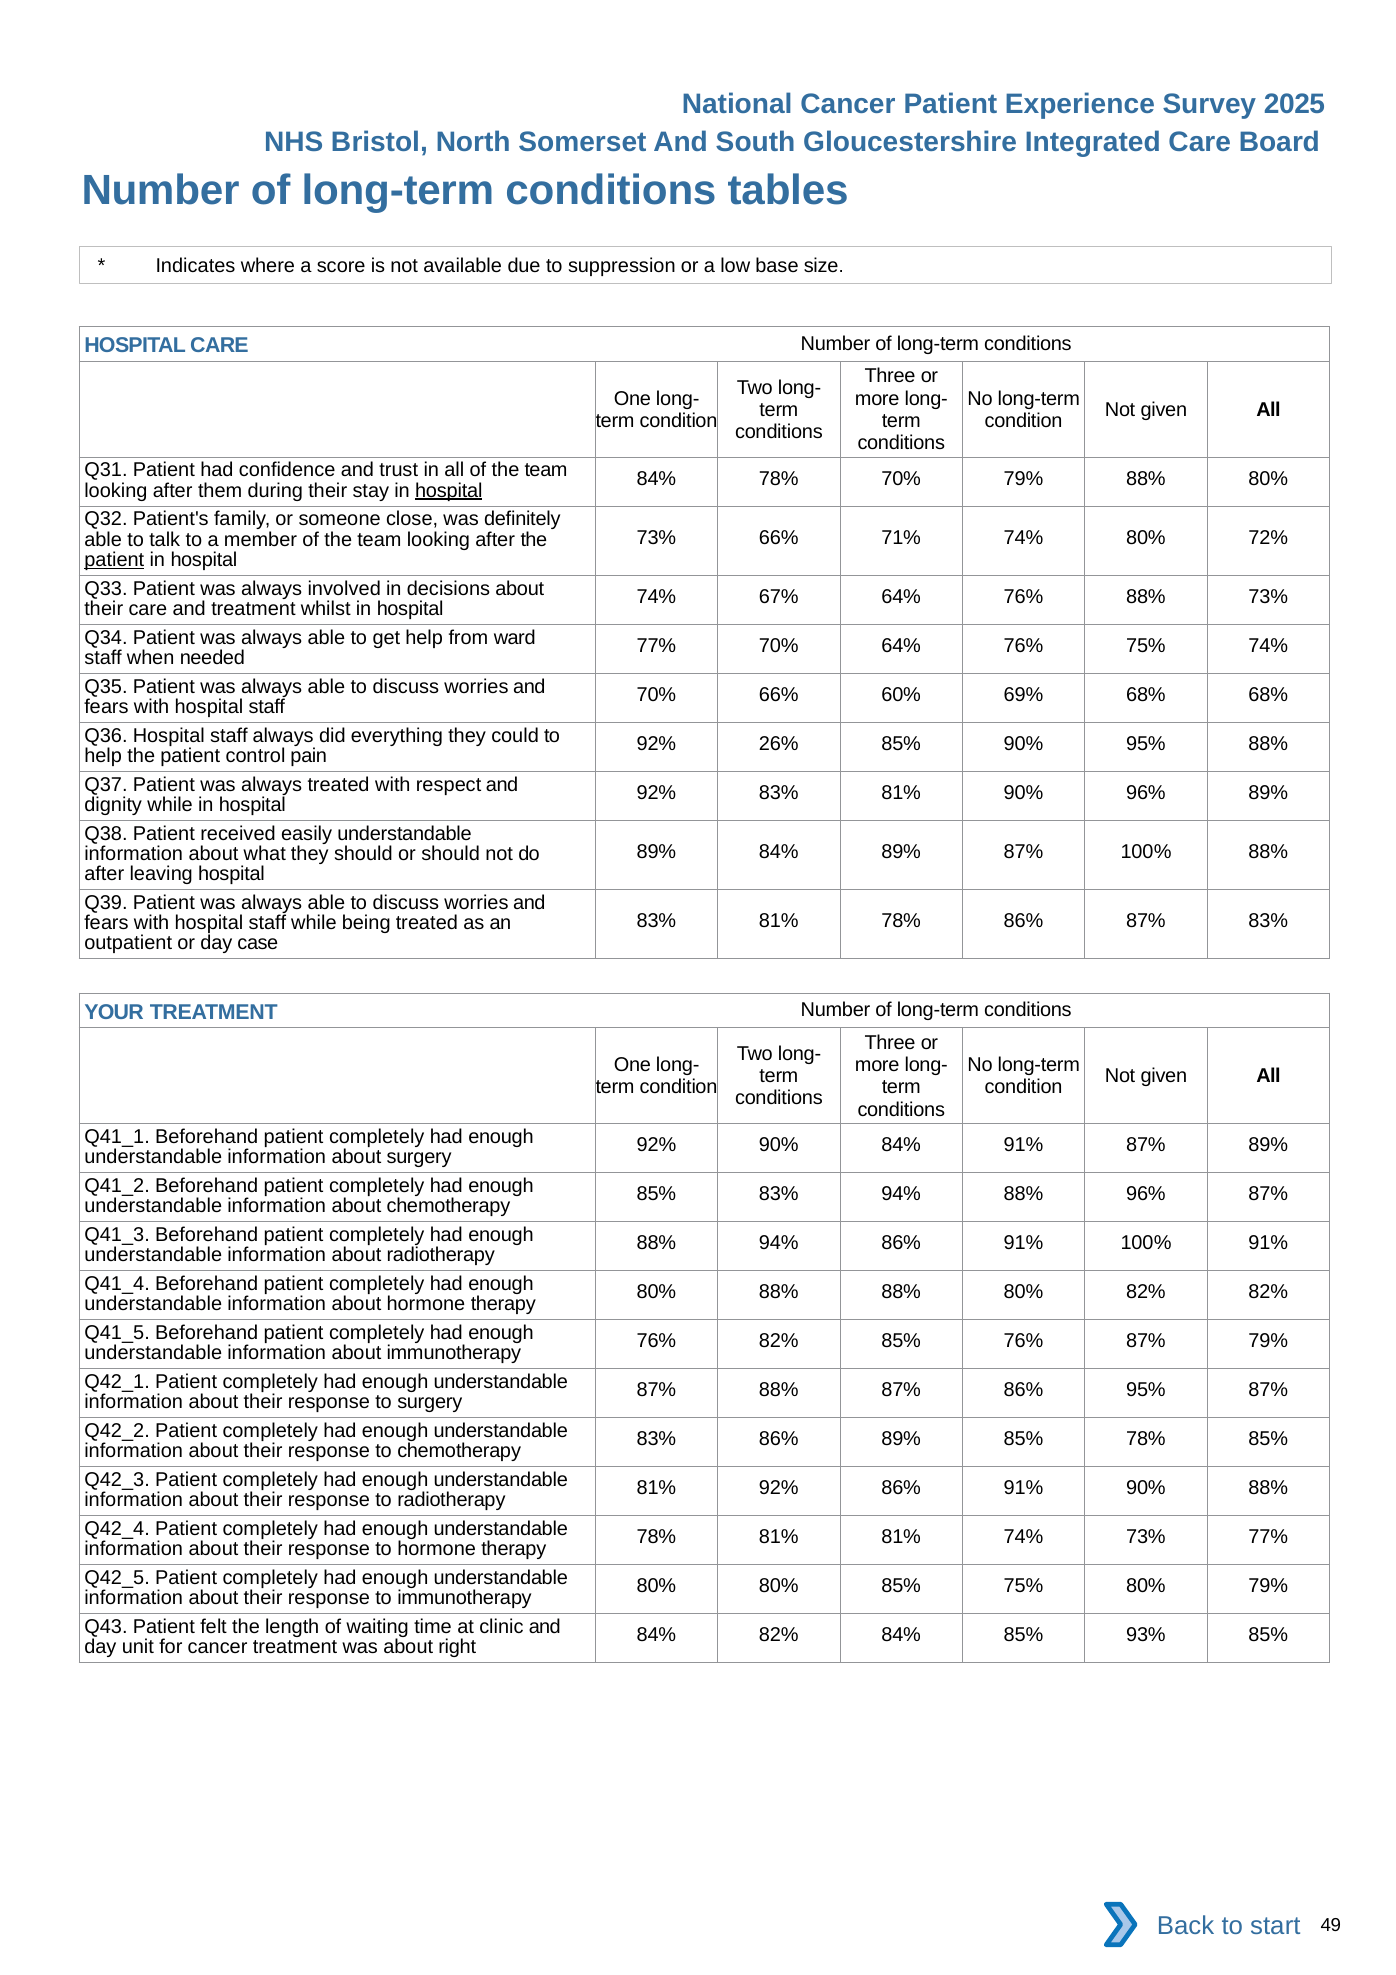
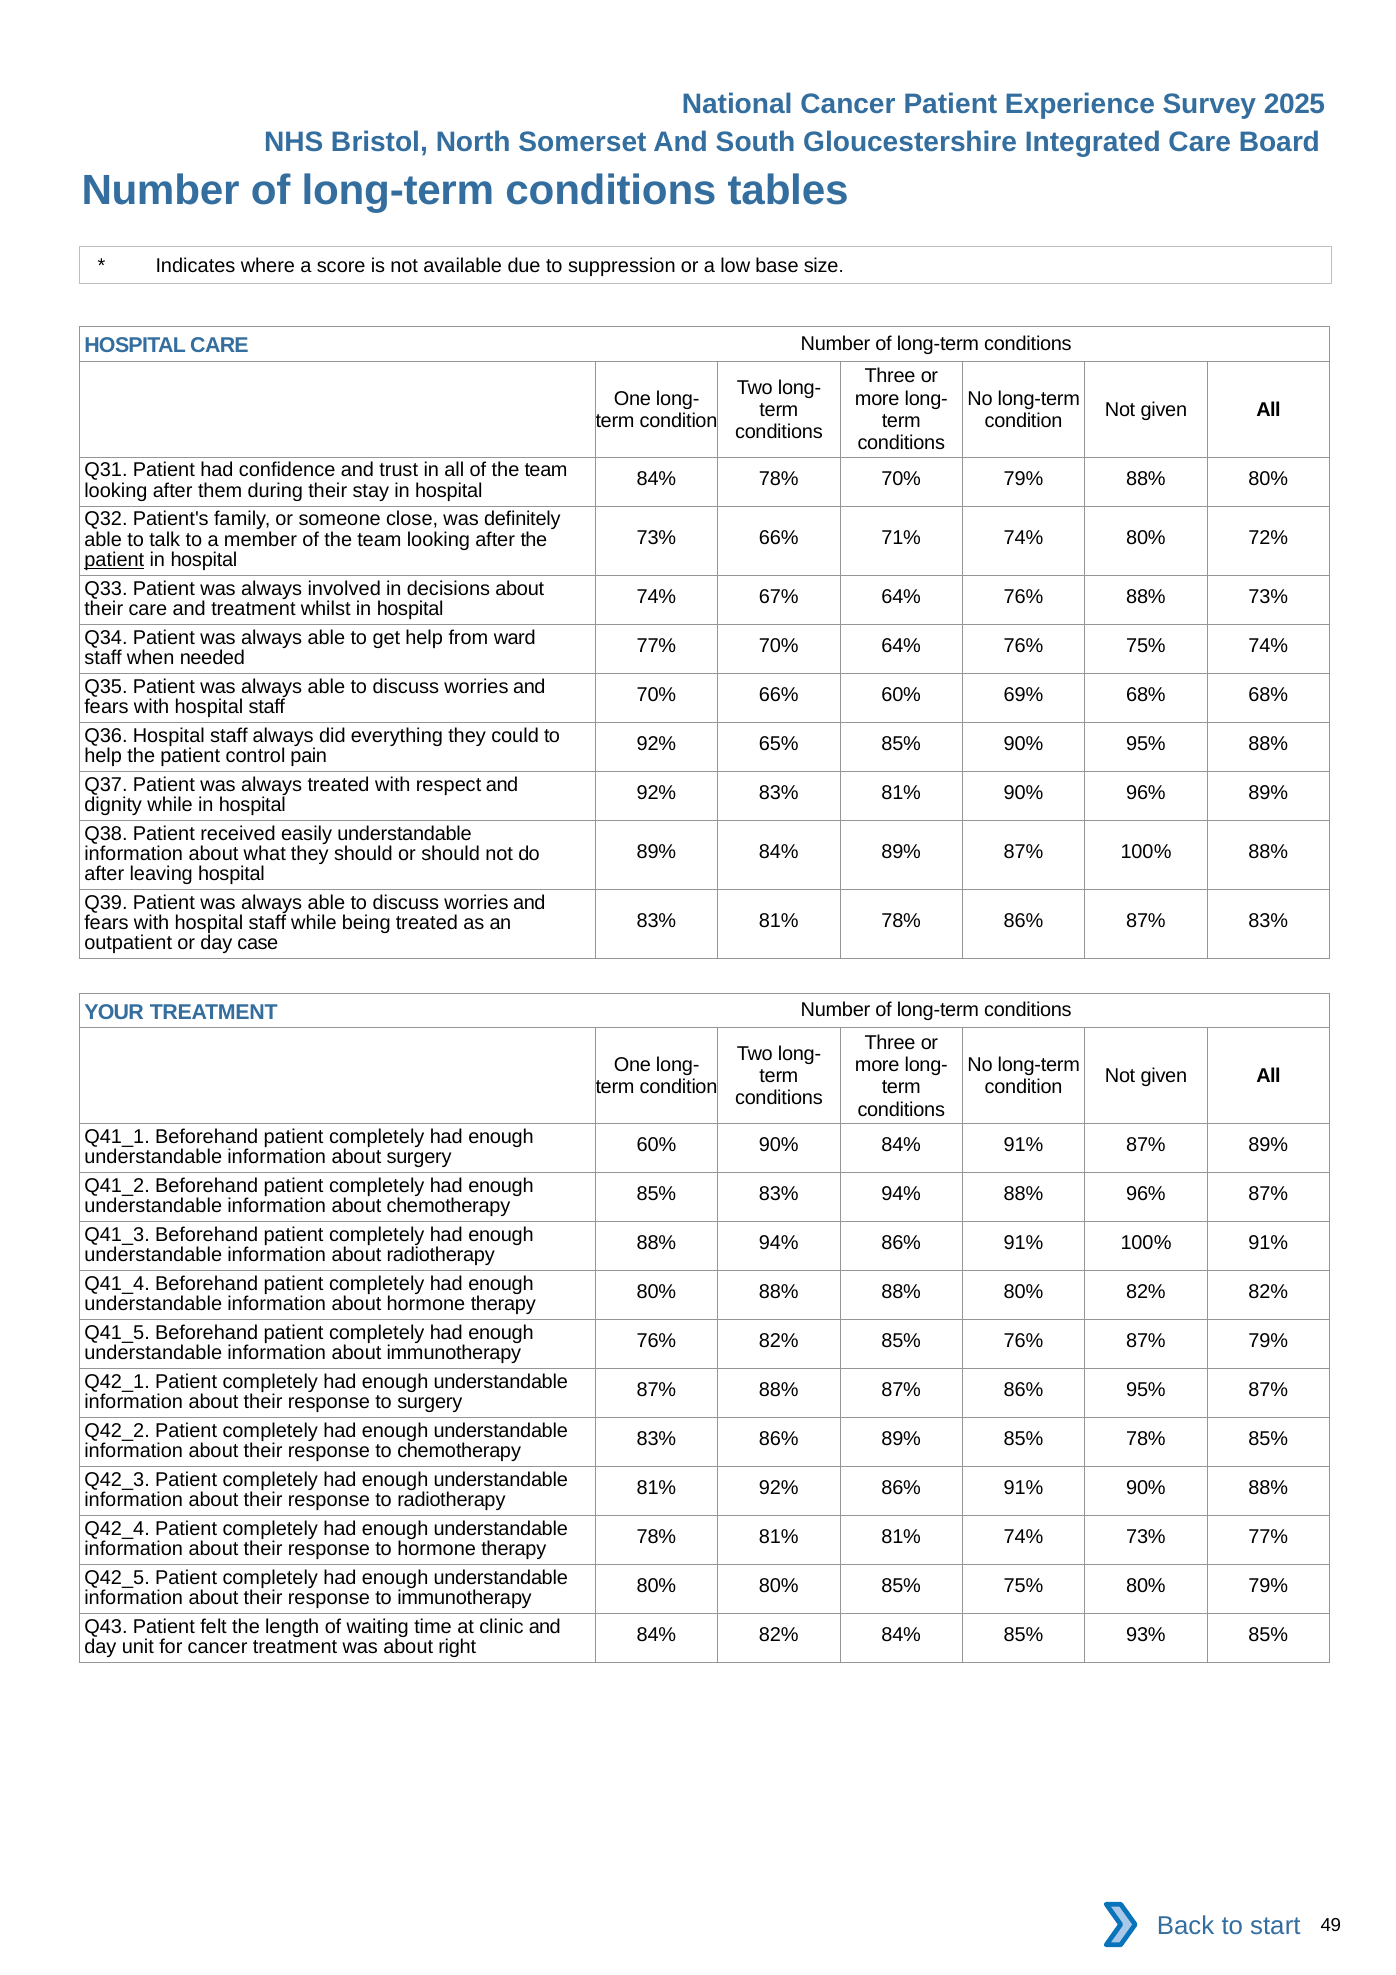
hospital at (449, 491) underline: present -> none
26%: 26% -> 65%
92% at (656, 1145): 92% -> 60%
